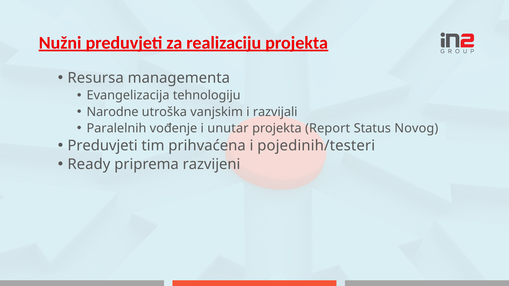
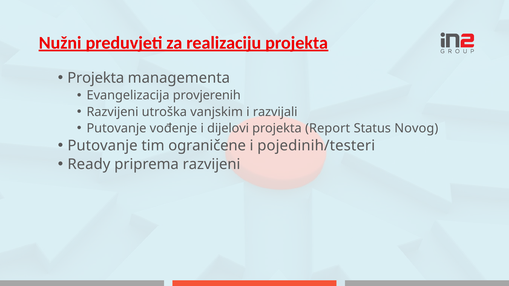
Resursa at (96, 78): Resursa -> Projekta
tehnologiju: tehnologiju -> provjerenih
Narodne at (113, 112): Narodne -> Razvijeni
Paralelnih at (116, 128): Paralelnih -> Putovanje
unutar: unutar -> dijelovi
Preduvjeti at (103, 146): Preduvjeti -> Putovanje
prihvaćena: prihvaćena -> ograničene
